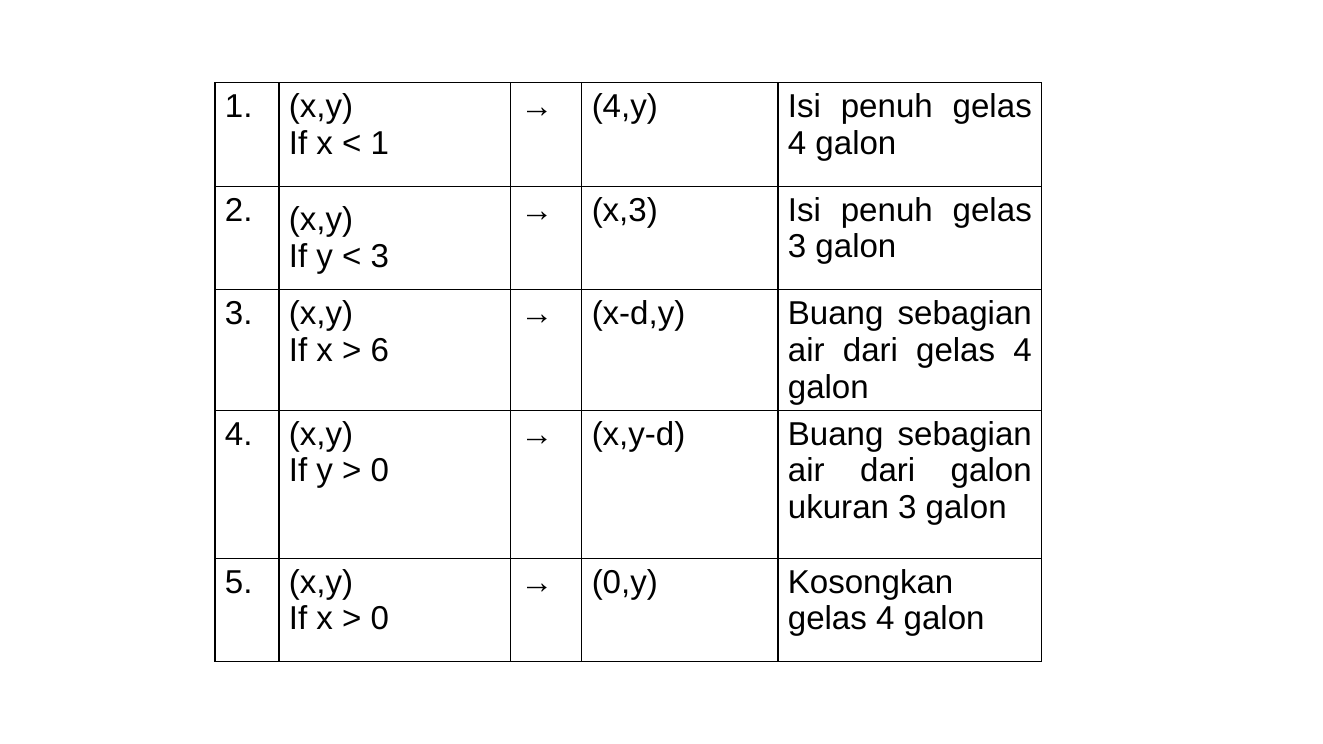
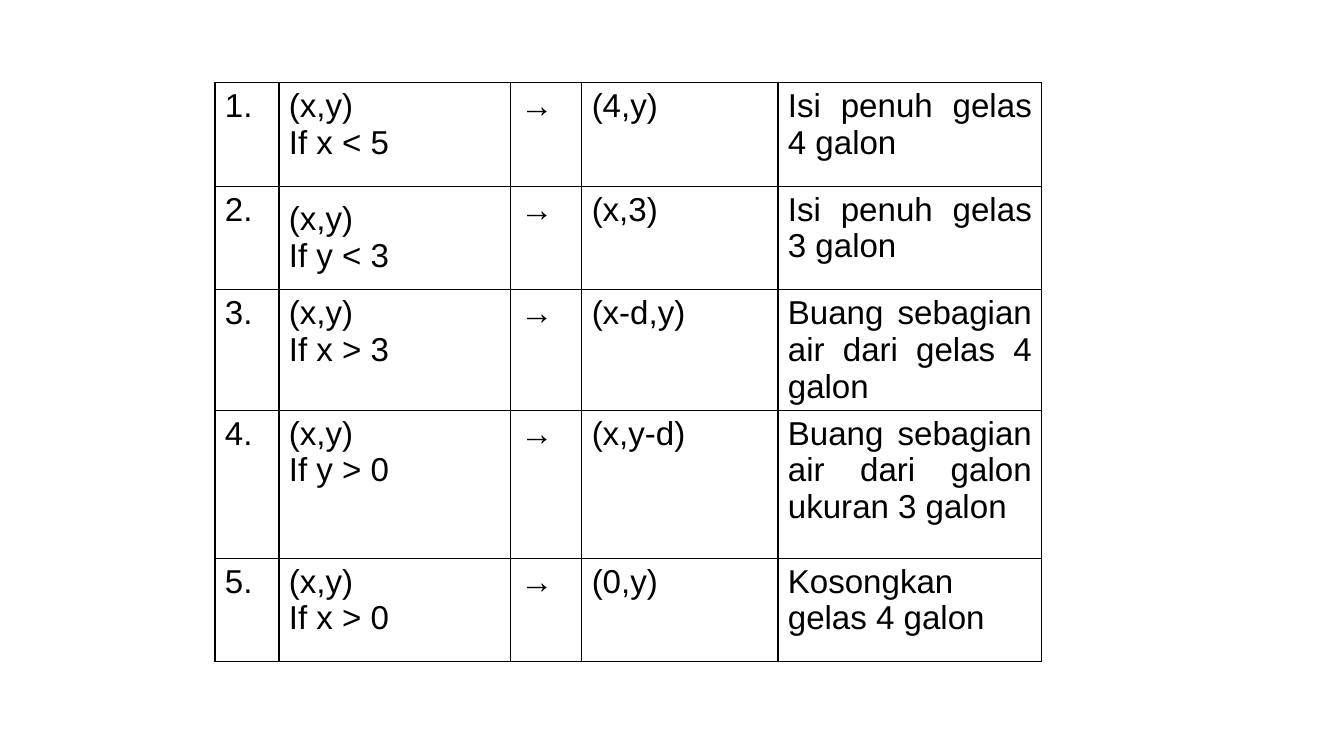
1 at (380, 144): 1 -> 5
6 at (380, 351): 6 -> 3
